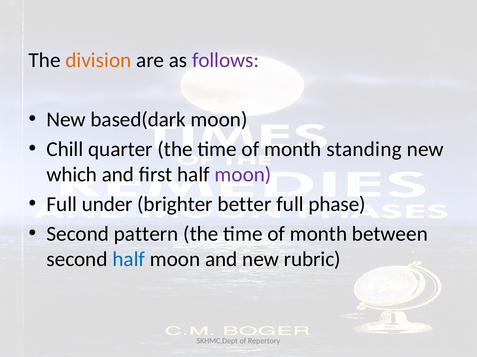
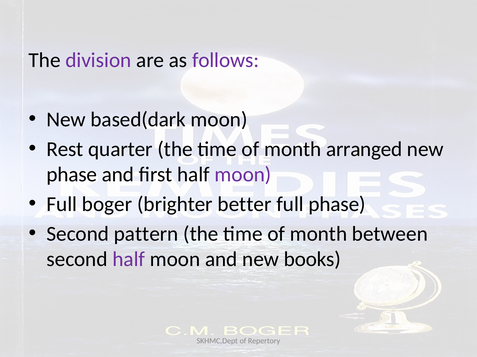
division colour: orange -> purple
Chill: Chill -> Rest
standing: standing -> arranged
which at (72, 175): which -> phase
under: under -> boger
half at (129, 260) colour: blue -> purple
rubric: rubric -> books
